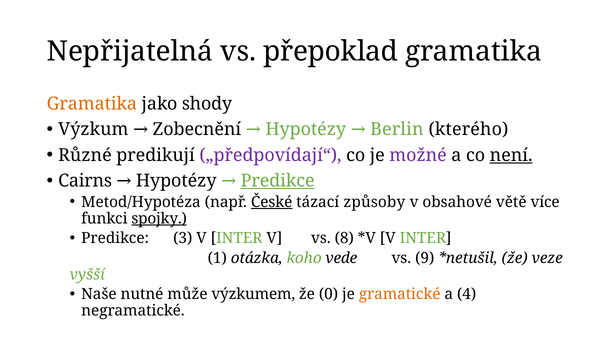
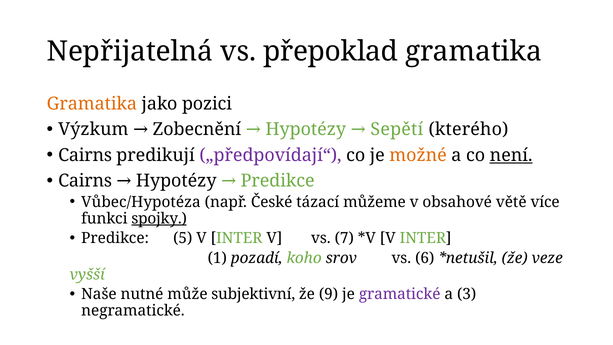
shody: shody -> pozici
Berlin: Berlin -> Sepětí
Různé at (85, 155): Různé -> Cairns
možné colour: purple -> orange
Predikce at (278, 181) underline: present -> none
Metod/Hypotéza: Metod/Hypotéza -> Vůbec/Hypotéza
České underline: present -> none
způsoby: způsoby -> můžeme
3: 3 -> 5
8: 8 -> 7
otázka: otázka -> pozadí
vede: vede -> srov
9: 9 -> 6
výzkumem: výzkumem -> subjektivní
0: 0 -> 9
gramatické colour: orange -> purple
4: 4 -> 3
